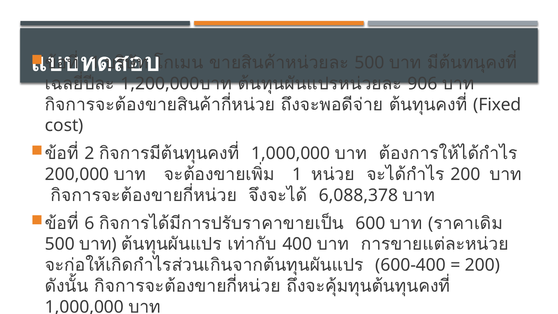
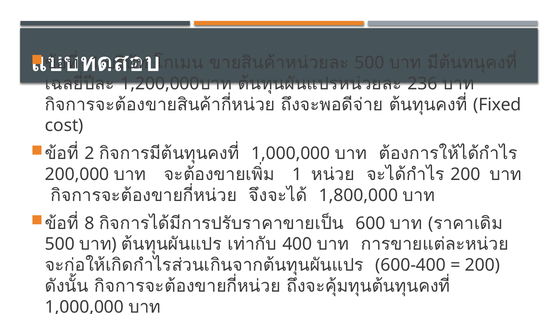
906: 906 -> 236
6,088,378: 6,088,378 -> 1,800,000
6: 6 -> 8
